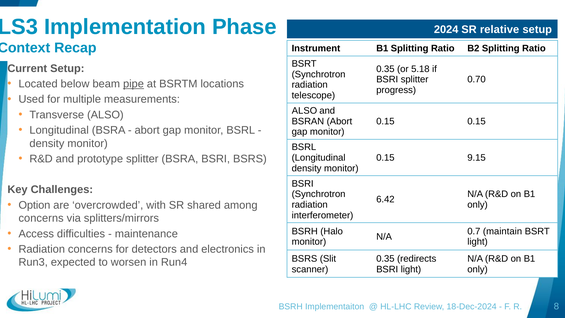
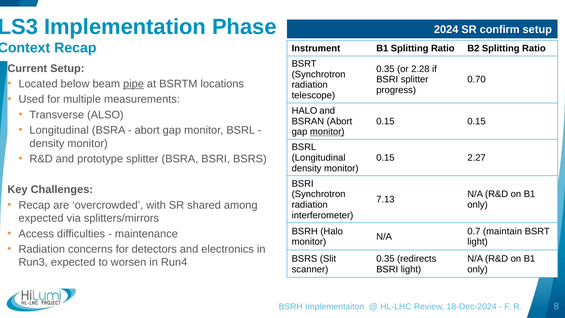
relative: relative -> confirm
5.18: 5.18 -> 2.28
ALSO at (304, 111): ALSO -> HALO
monitor at (327, 132) underline: none -> present
9.15: 9.15 -> 2.27
6.42: 6.42 -> 7.13
Option at (34, 205): Option -> Recap
concerns at (41, 218): concerns -> expected
